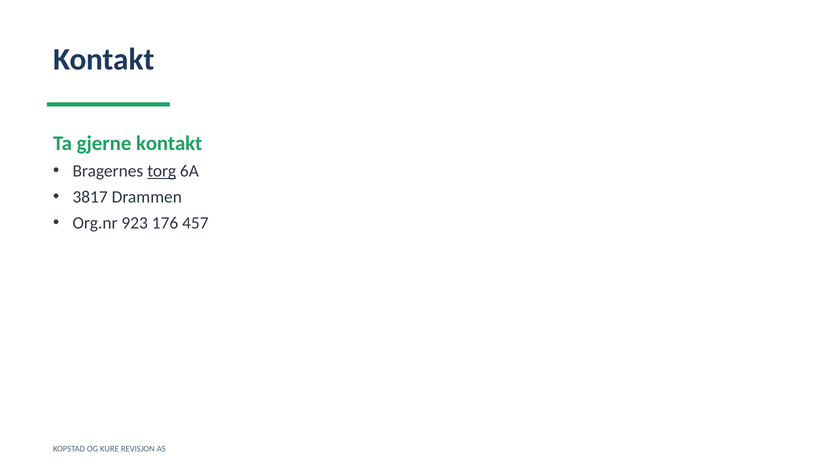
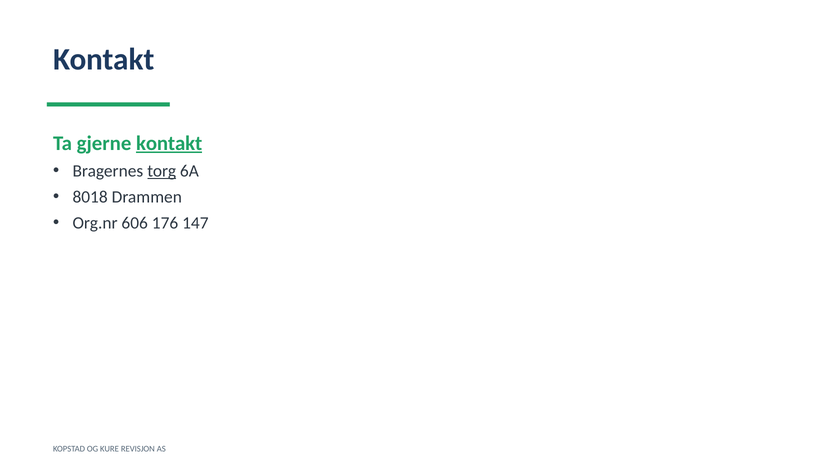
kontakt at (169, 143) underline: none -> present
3817: 3817 -> 8018
923: 923 -> 606
457: 457 -> 147
